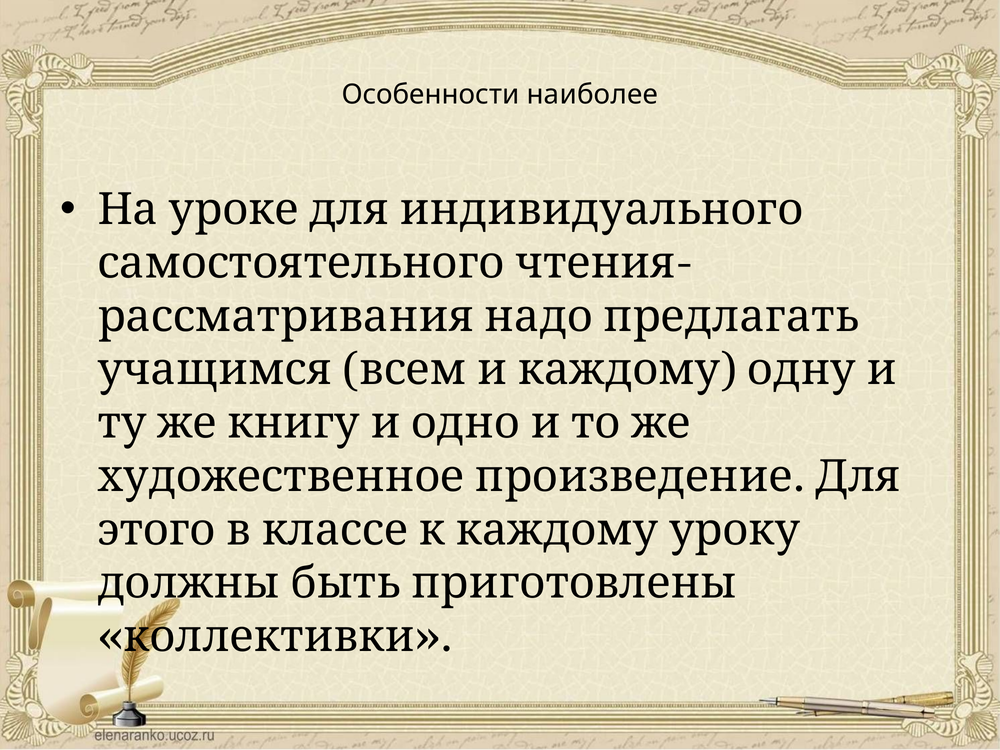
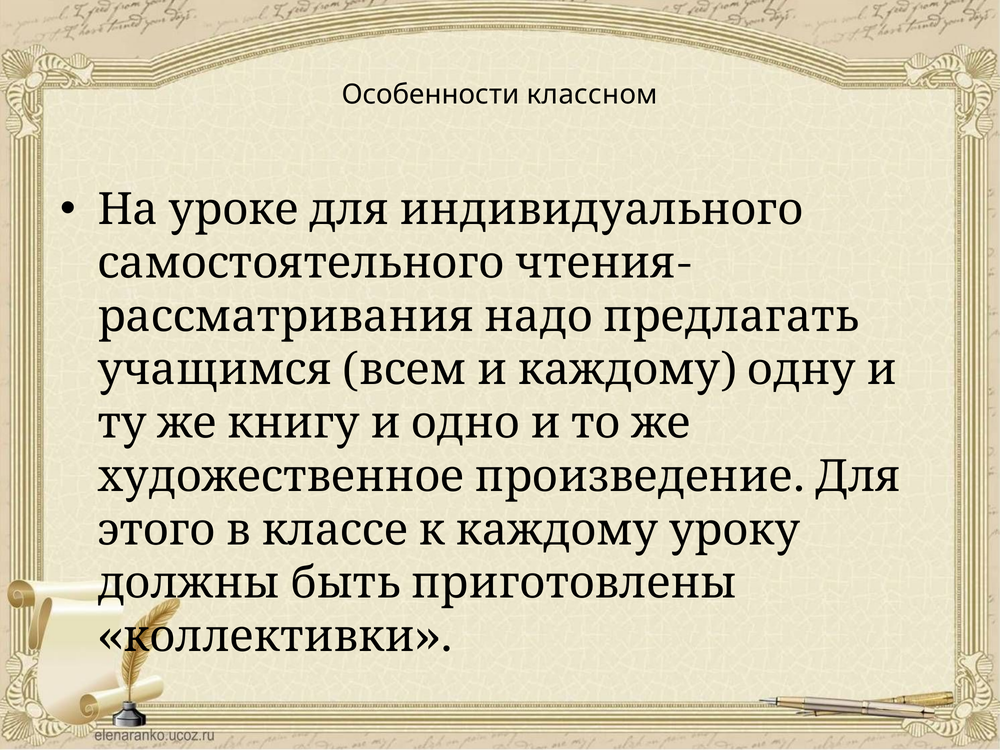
наиболее: наиболее -> классном
